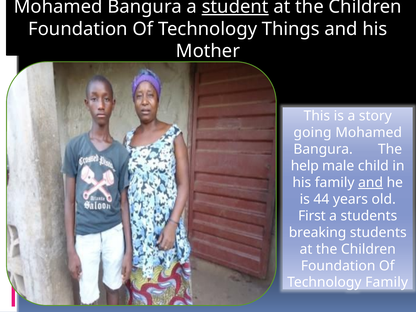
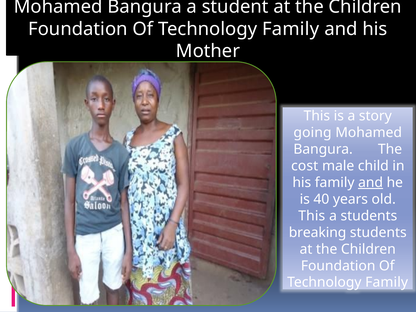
student underline: present -> none
Things at (291, 29): Things -> Family
help: help -> cost
44: 44 -> 40
First at (312, 216): First -> This
